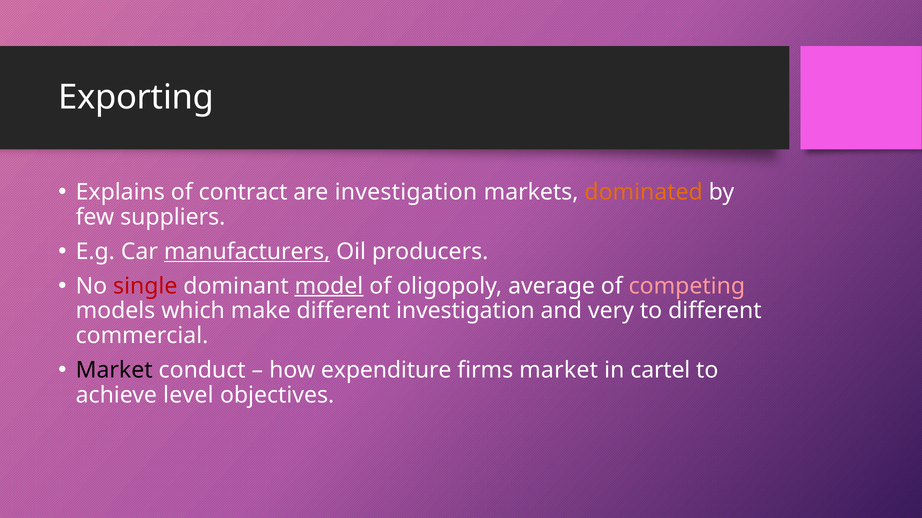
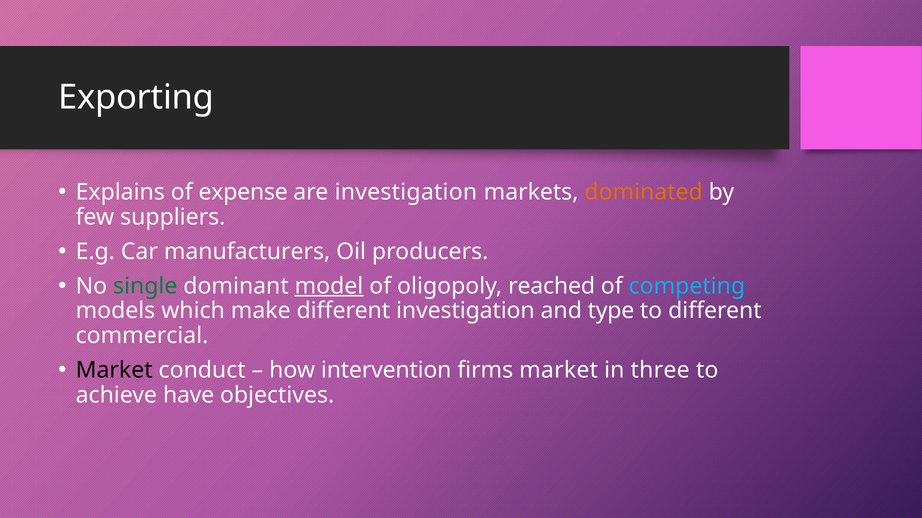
contract: contract -> expense
manufacturers underline: present -> none
single colour: red -> green
average: average -> reached
competing colour: pink -> light blue
very: very -> type
expenditure: expenditure -> intervention
cartel: cartel -> three
level: level -> have
